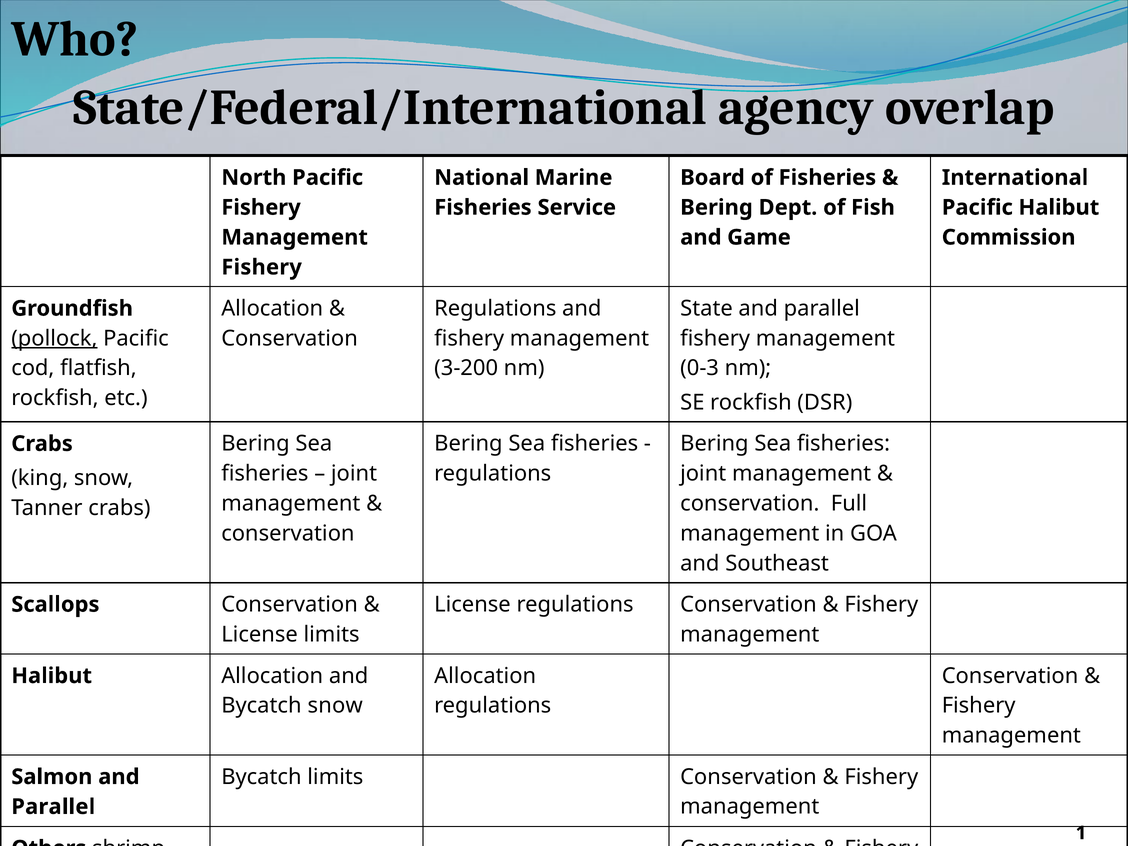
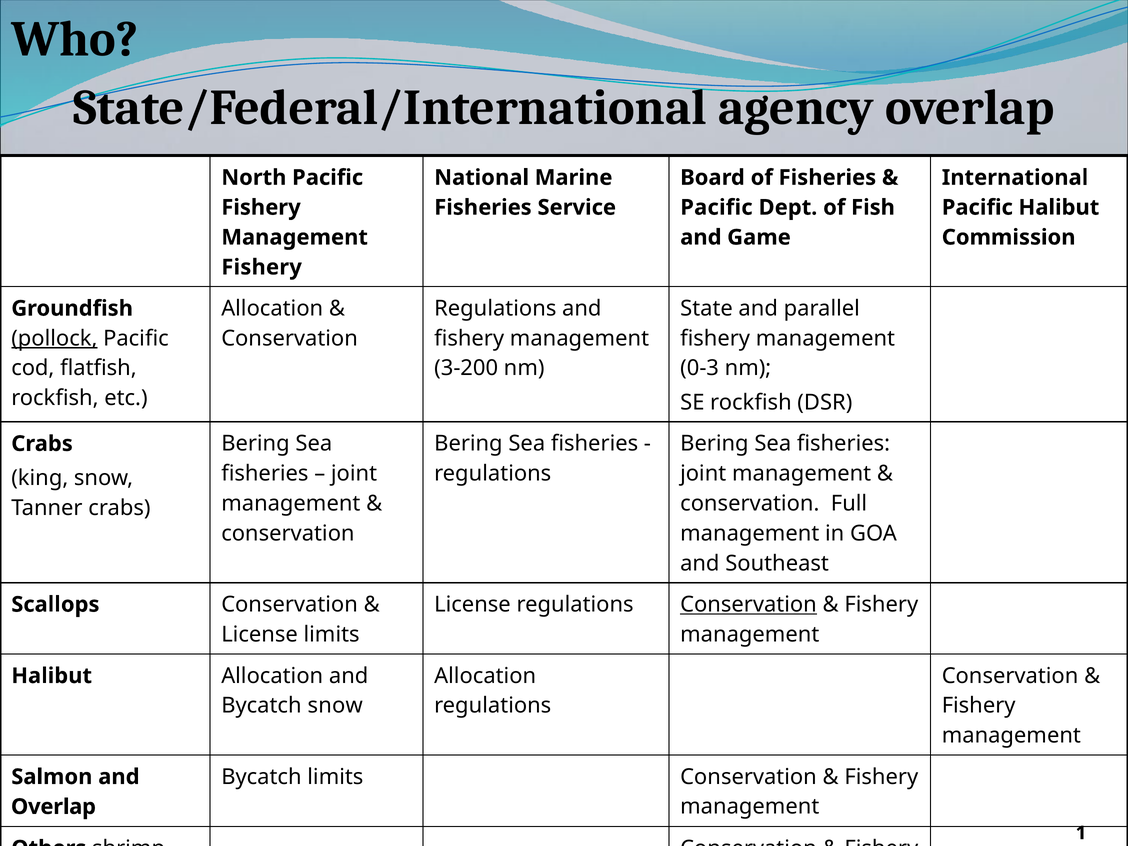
Bering at (717, 207): Bering -> Pacific
Conservation at (749, 604) underline: none -> present
Parallel at (53, 807): Parallel -> Overlap
